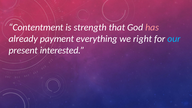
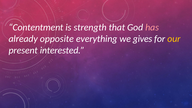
payment: payment -> opposite
right: right -> gives
our colour: light blue -> yellow
